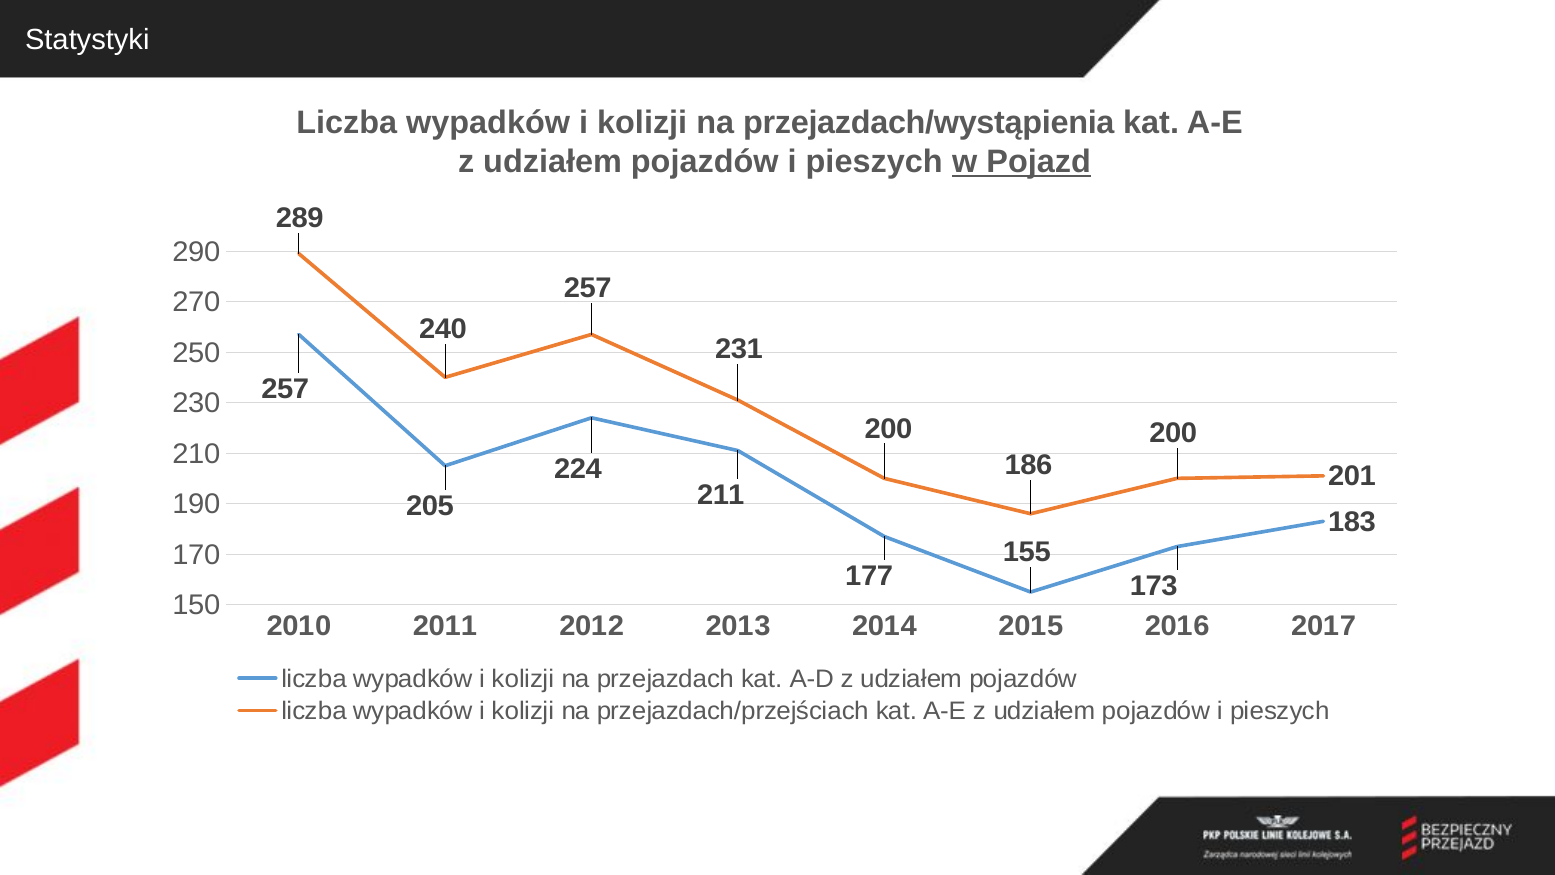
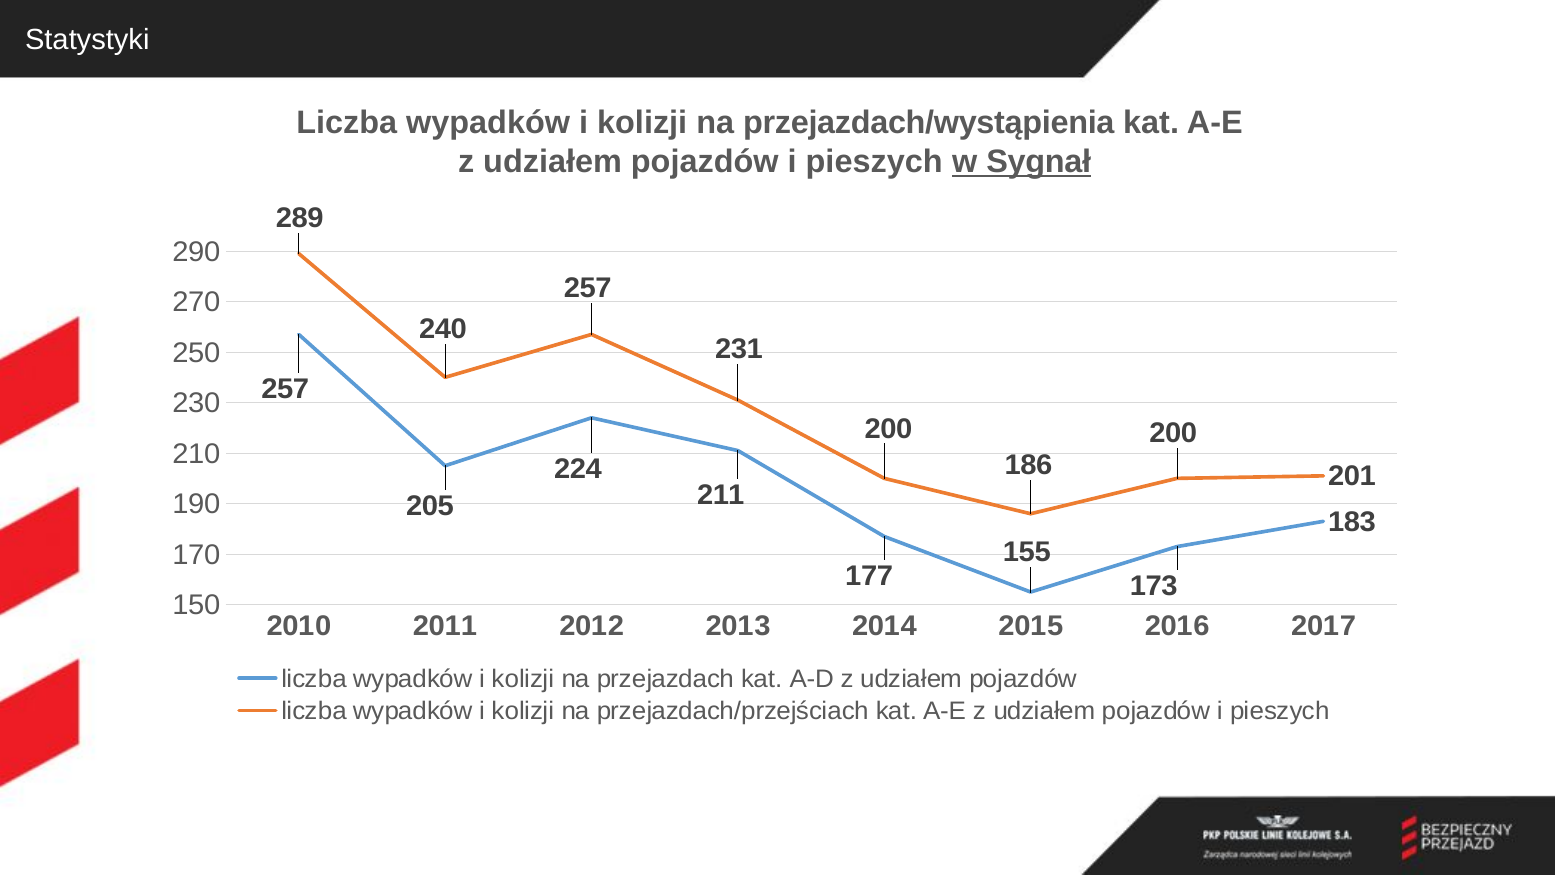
Pojazd: Pojazd -> Sygnał
